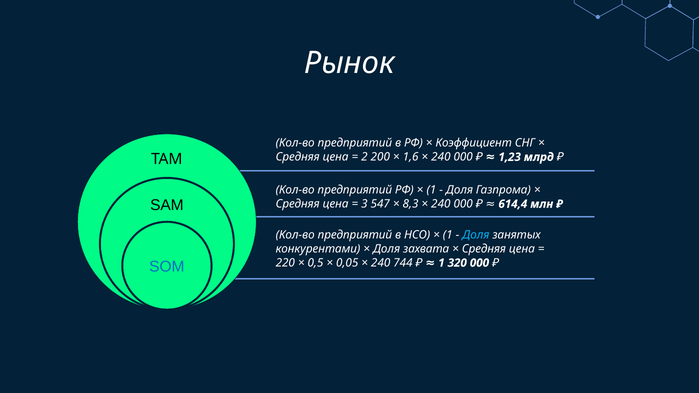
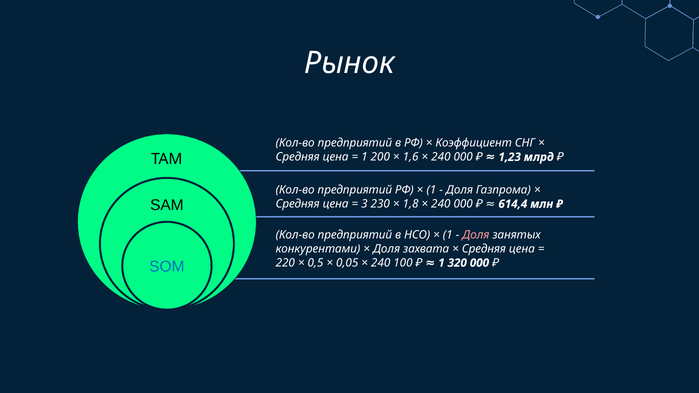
2 at (364, 157): 2 -> 1
547: 547 -> 230
8,3: 8,3 -> 1,8
Доля at (476, 235) colour: light blue -> pink
744: 744 -> 100
